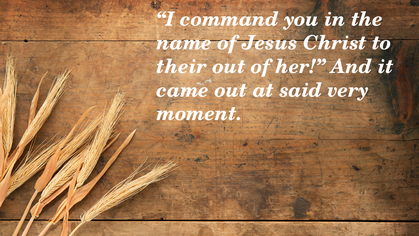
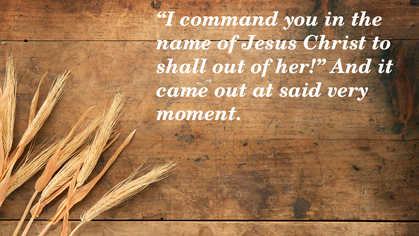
their: their -> shall
